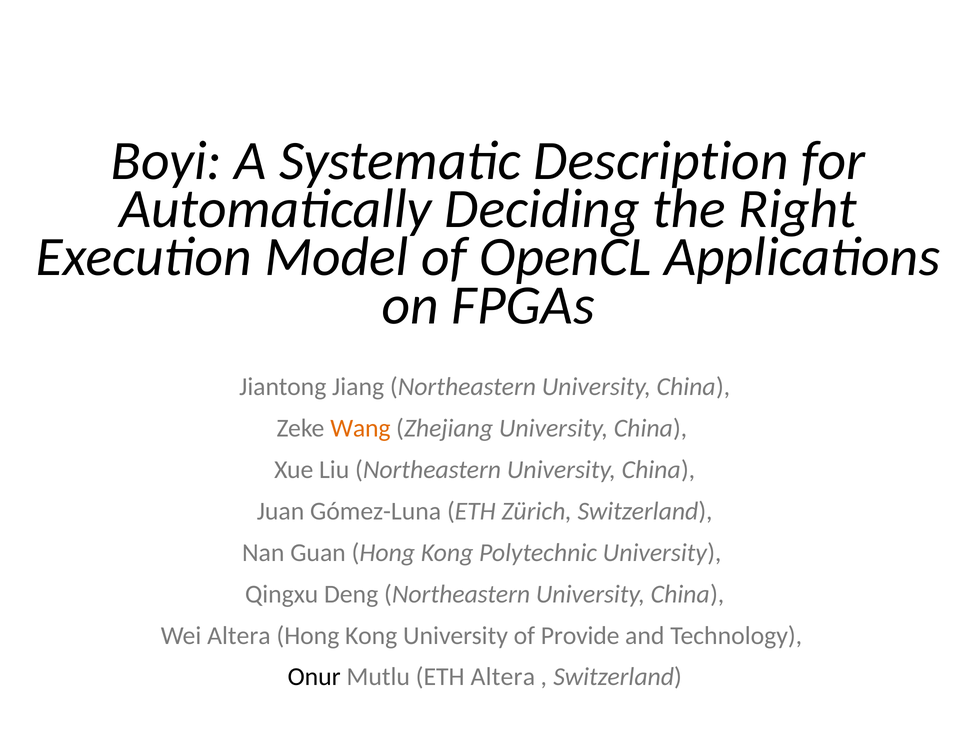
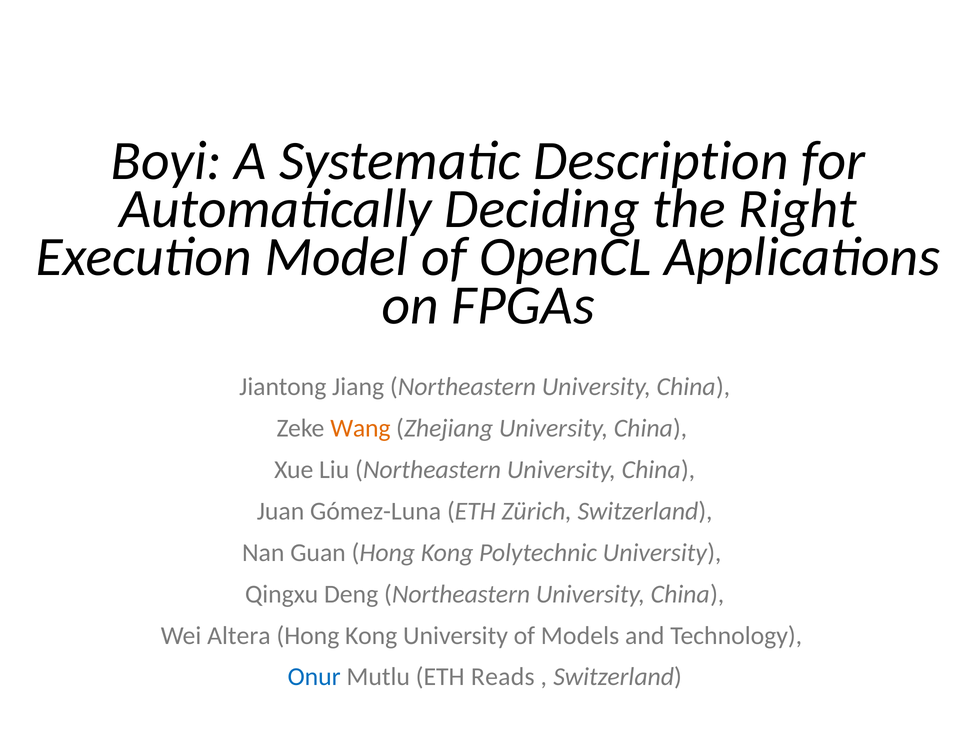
Provide: Provide -> Models
Onur colour: black -> blue
ETH Altera: Altera -> Reads
